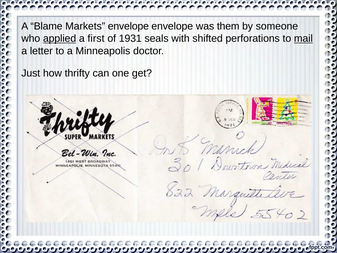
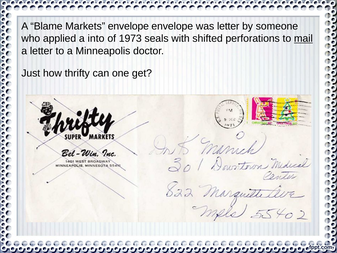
was them: them -> letter
applied underline: present -> none
first: first -> into
1931: 1931 -> 1973
